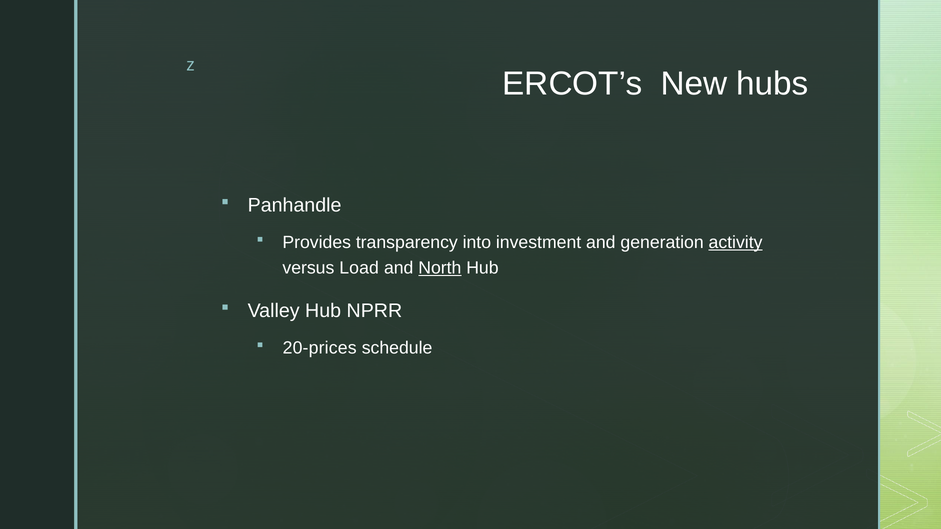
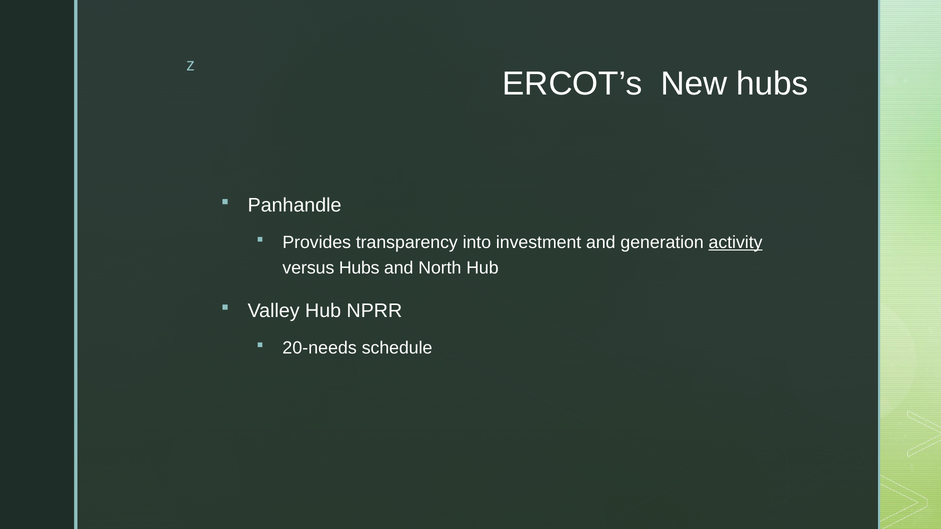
versus Load: Load -> Hubs
North underline: present -> none
20-prices: 20-prices -> 20-needs
